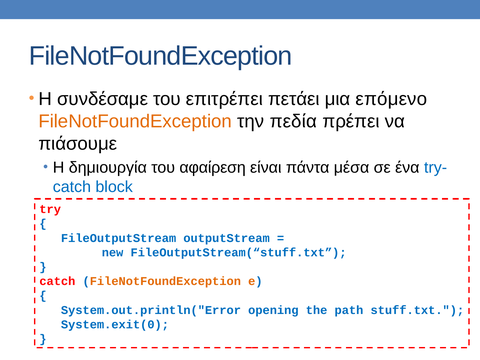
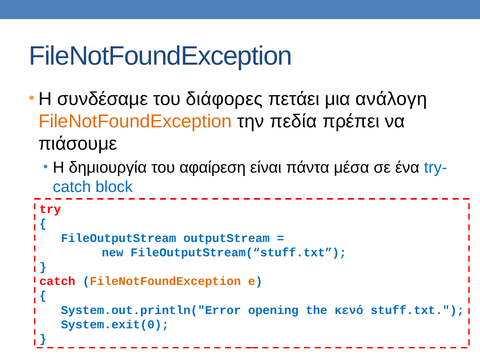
επιτρέπει: επιτρέπει -> διάφορες
επόμενο: επόμενο -> ανάλογη
path: path -> κενό
